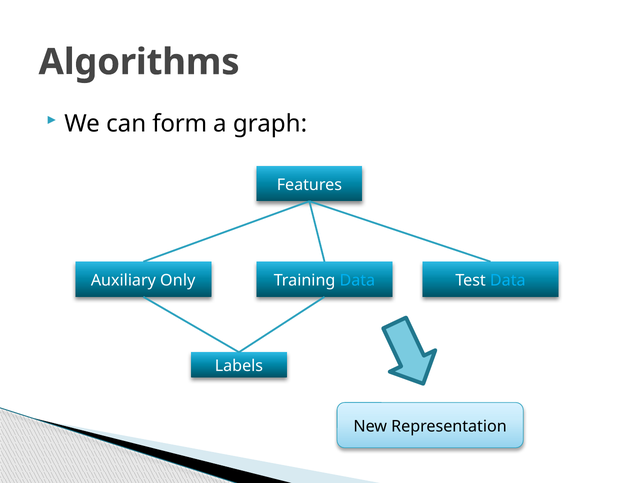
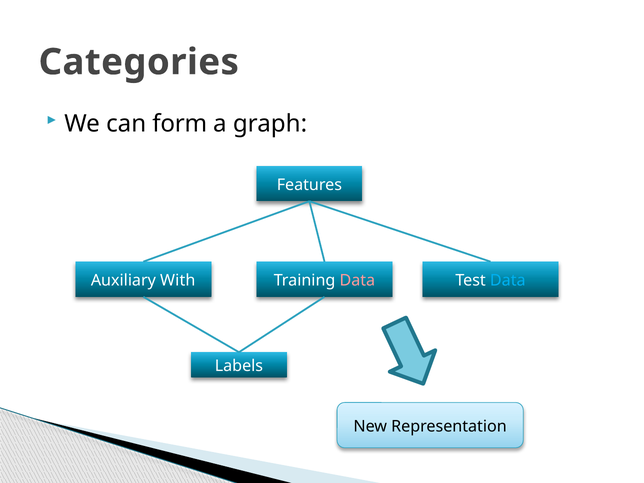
Algorithms: Algorithms -> Categories
Only: Only -> With
Data at (357, 280) colour: light blue -> pink
